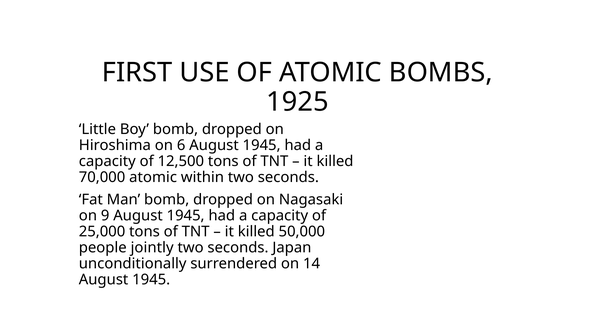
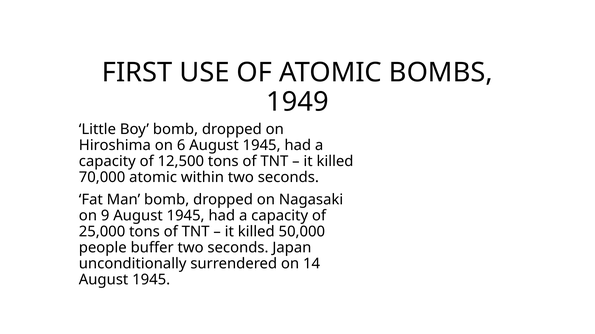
1925: 1925 -> 1949
jointly: jointly -> buffer
